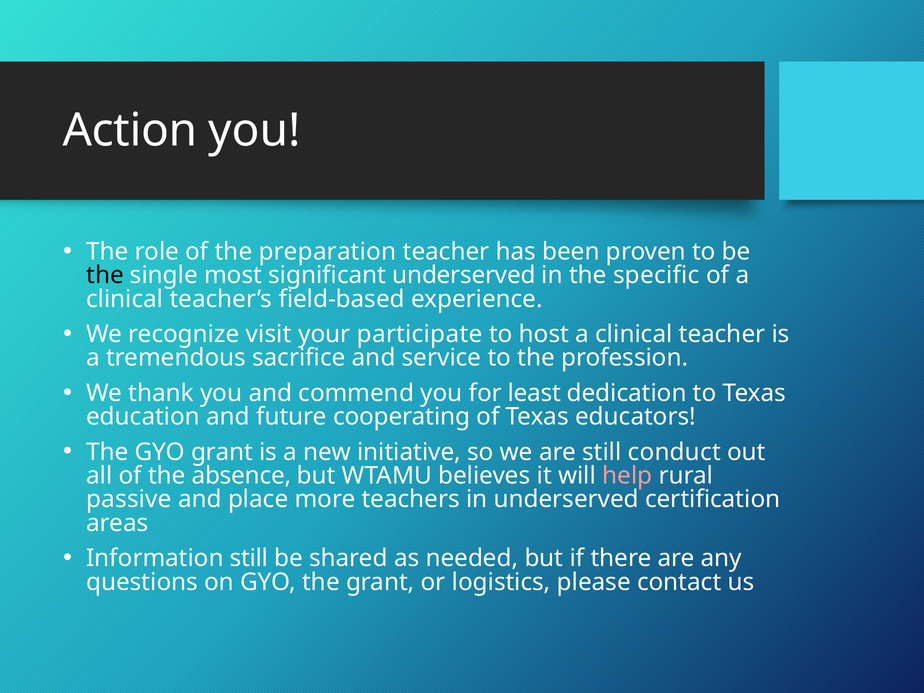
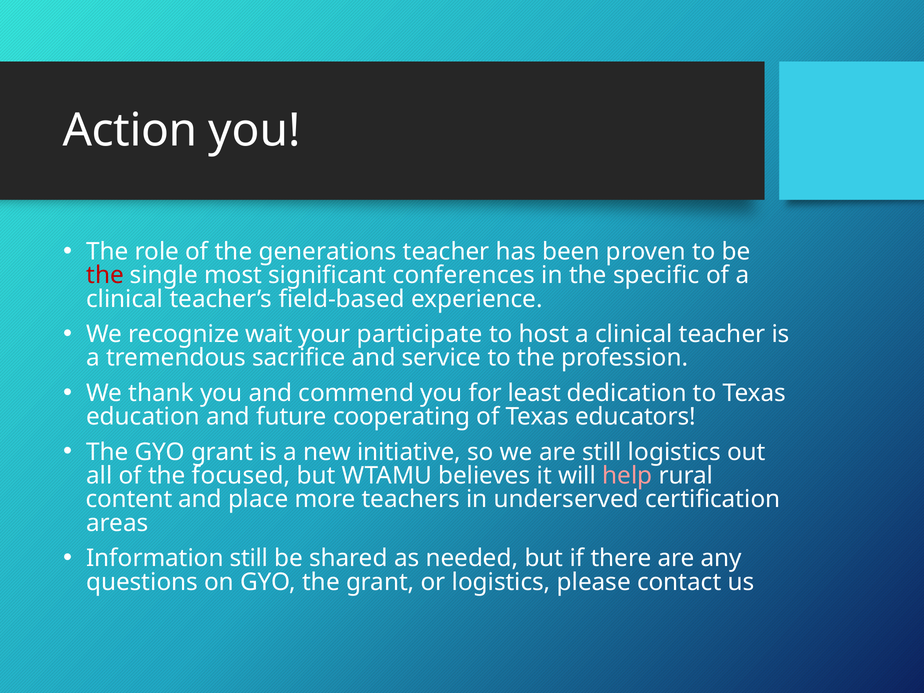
preparation: preparation -> generations
the at (105, 275) colour: black -> red
significant underserved: underserved -> conferences
visit: visit -> wait
still conduct: conduct -> logistics
absence: absence -> focused
passive: passive -> content
